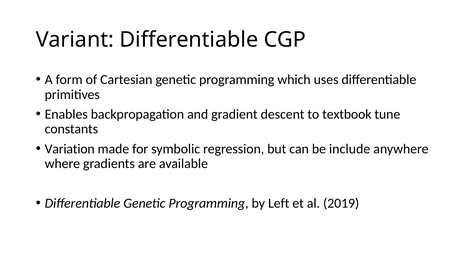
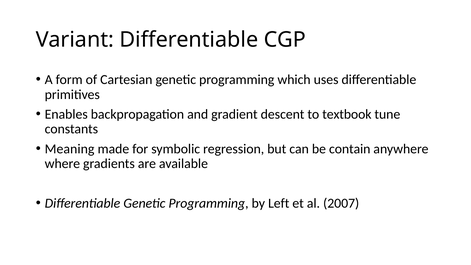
Variation: Variation -> Meaning
include: include -> contain
2019: 2019 -> 2007
